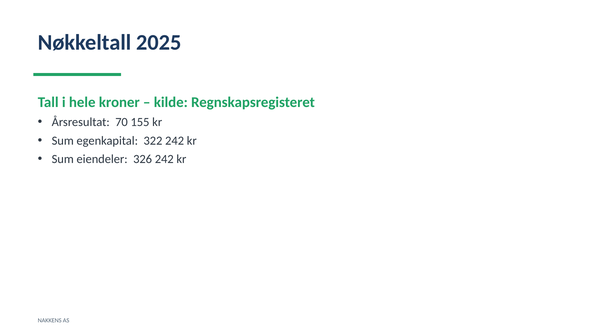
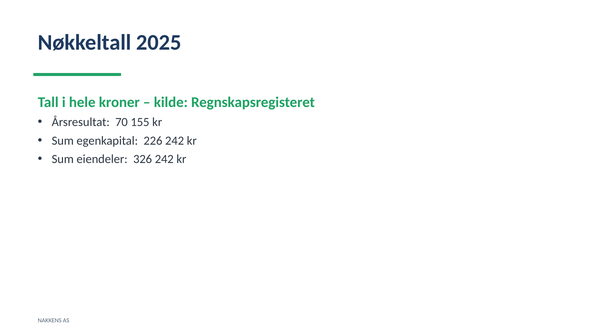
322: 322 -> 226
